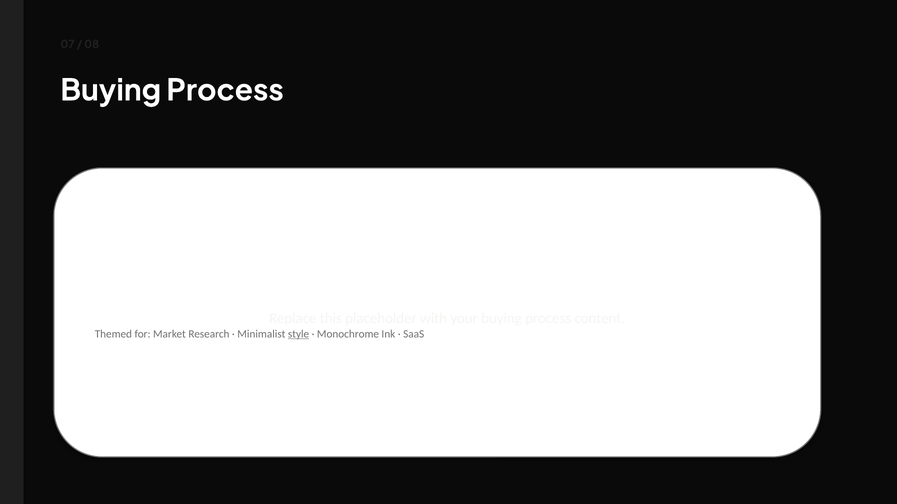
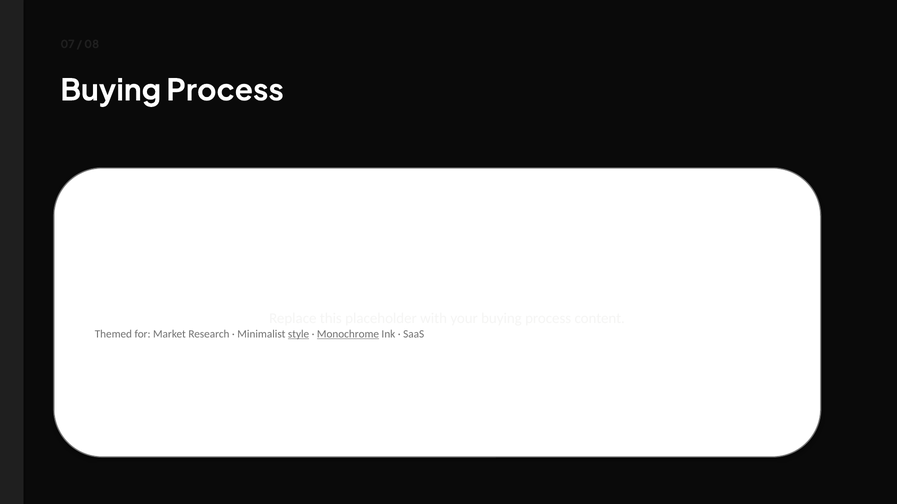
Monochrome underline: none -> present
